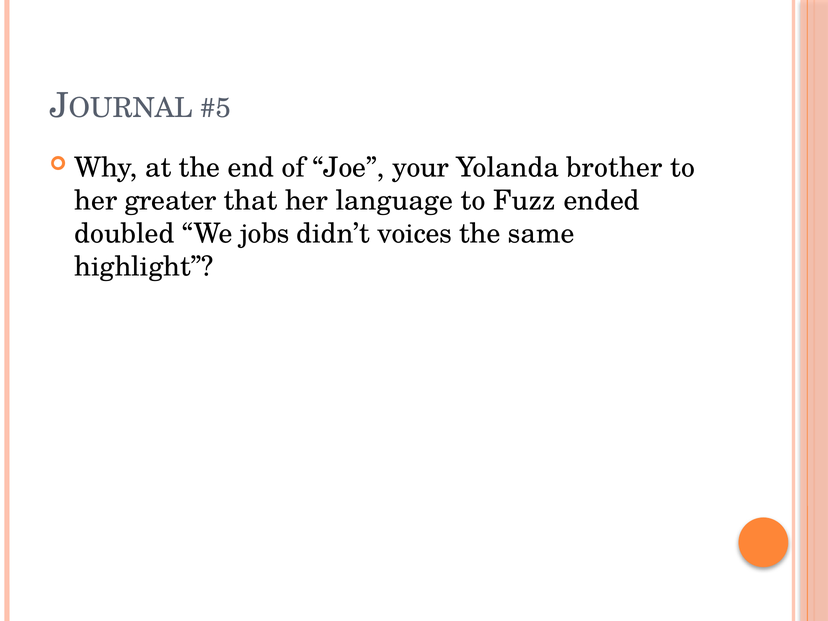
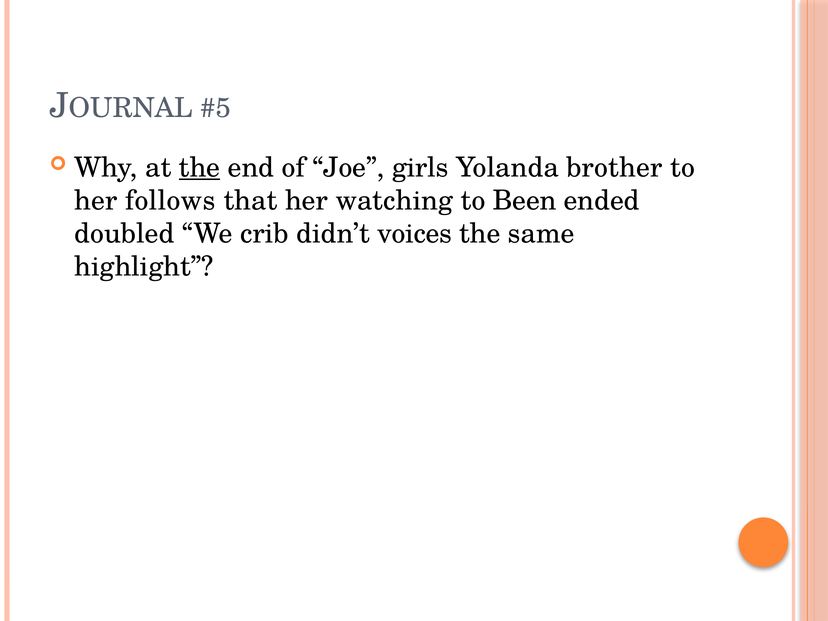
the at (199, 167) underline: none -> present
your: your -> girls
greater: greater -> follows
language: language -> watching
Fuzz: Fuzz -> Been
jobs: jobs -> crib
